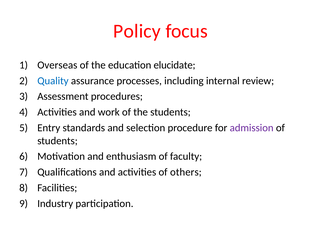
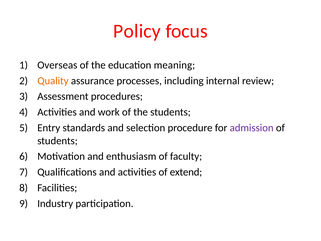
elucidate: elucidate -> meaning
Quality colour: blue -> orange
others: others -> extend
